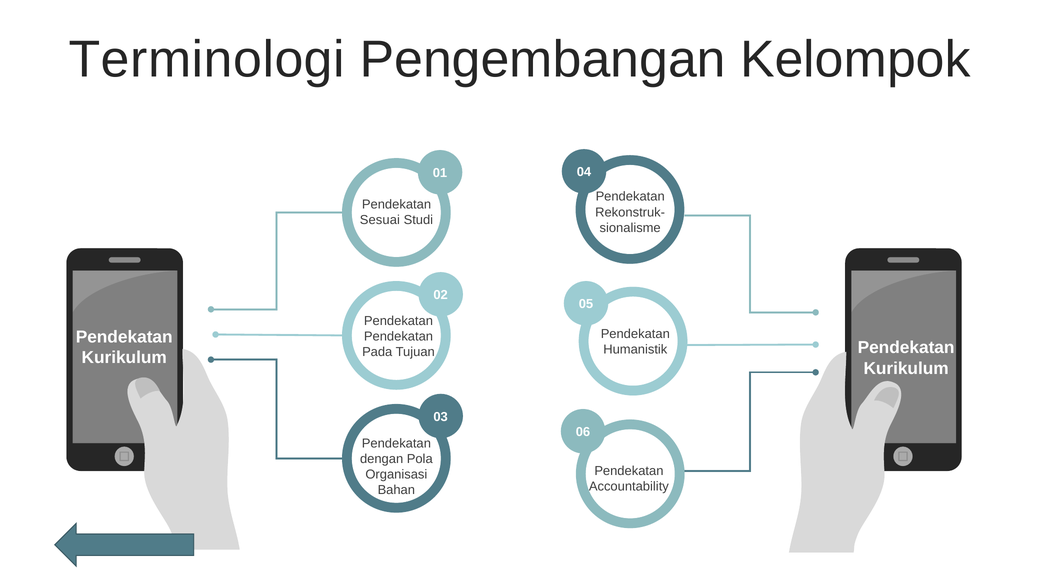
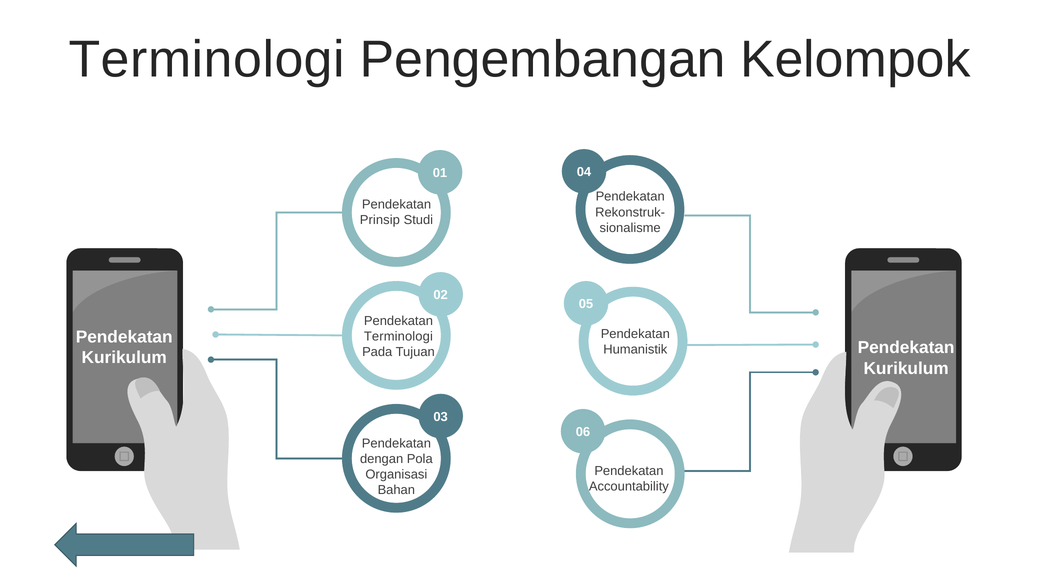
Sesuai: Sesuai -> Prinsip
Pendekatan at (398, 336): Pendekatan -> Terminologi
